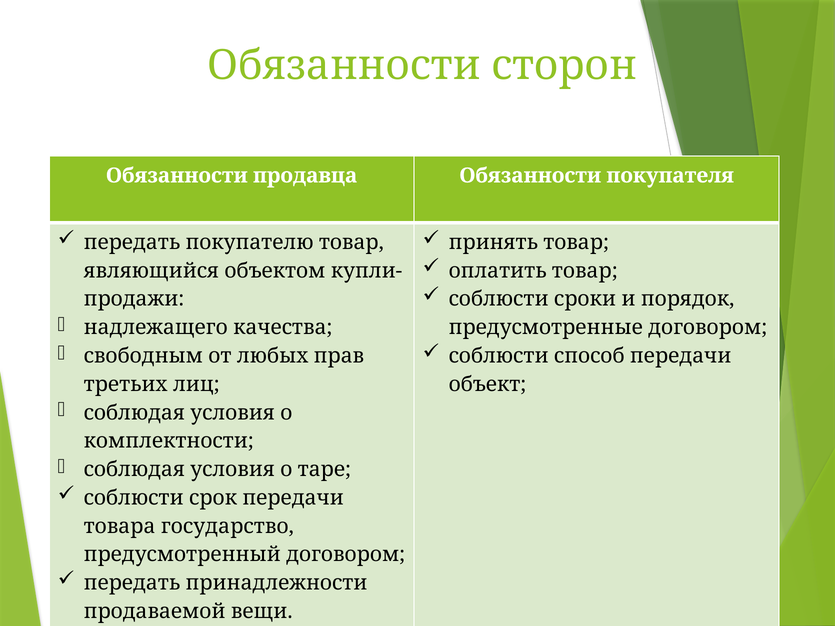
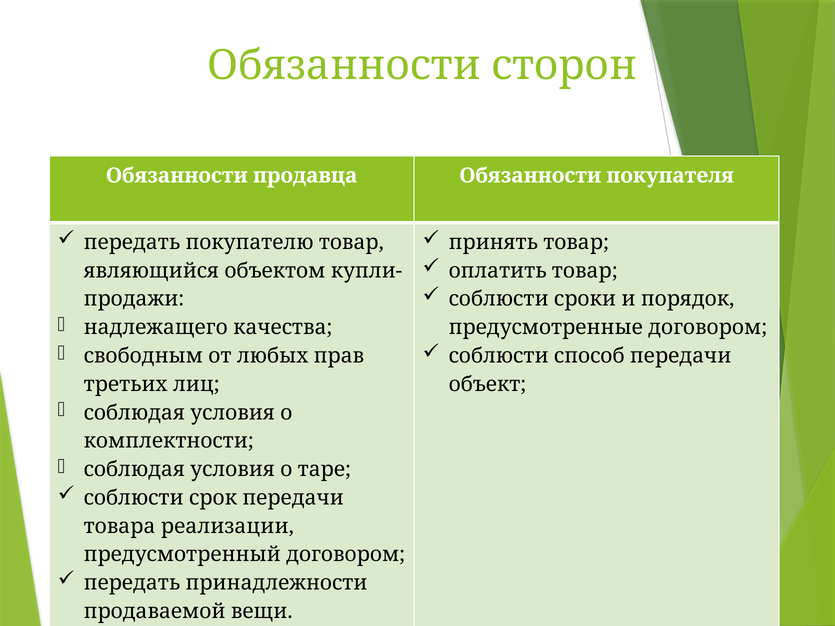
государство: государство -> реализации
